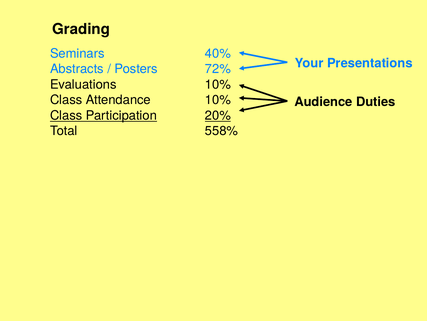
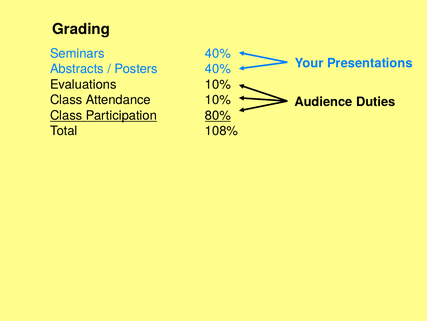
Posters 72%: 72% -> 40%
20%: 20% -> 80%
558%: 558% -> 108%
